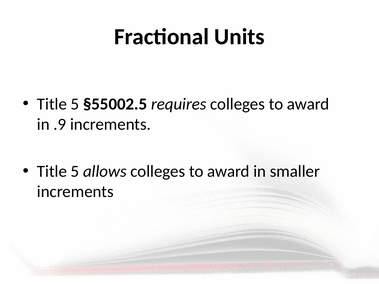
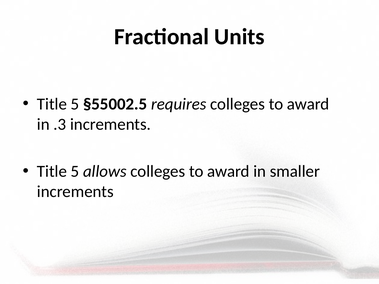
.9: .9 -> .3
